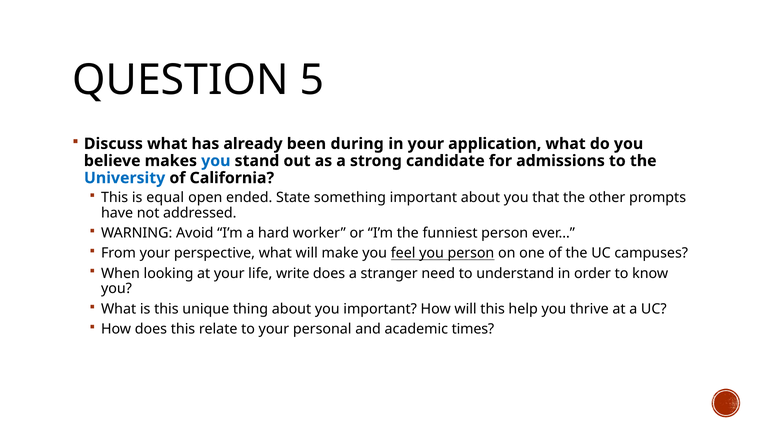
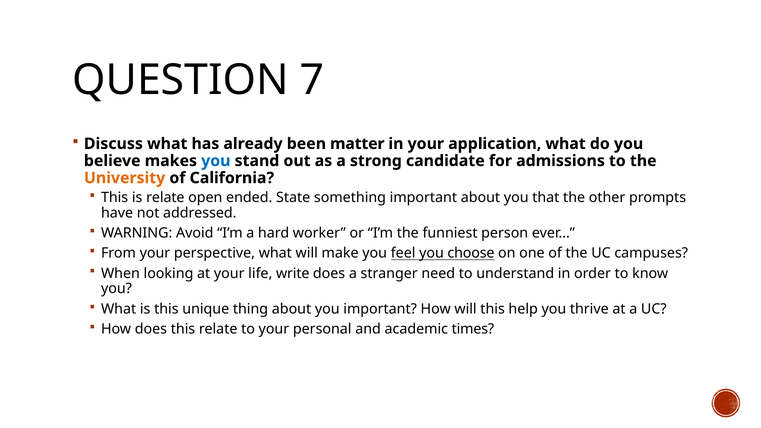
5: 5 -> 7
during: during -> matter
University colour: blue -> orange
is equal: equal -> relate
you person: person -> choose
